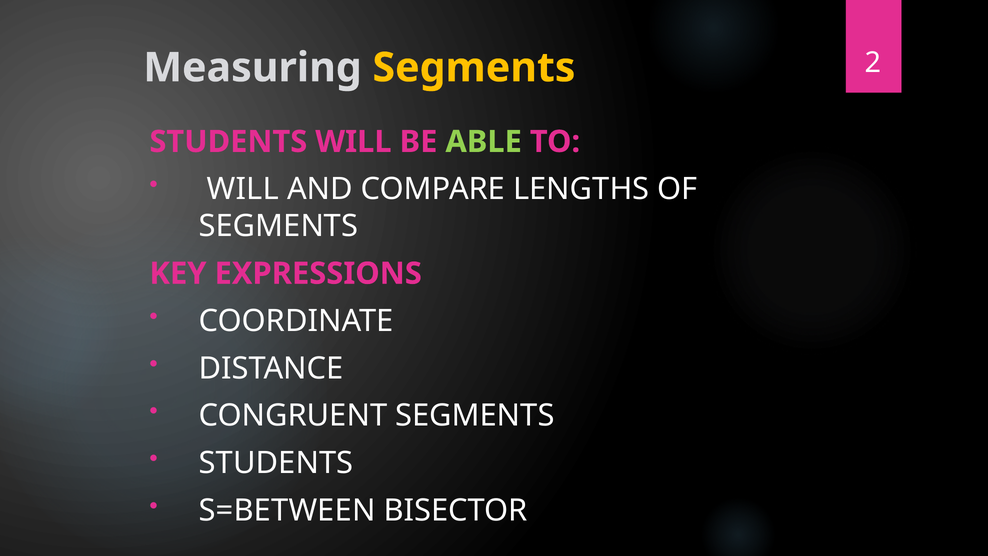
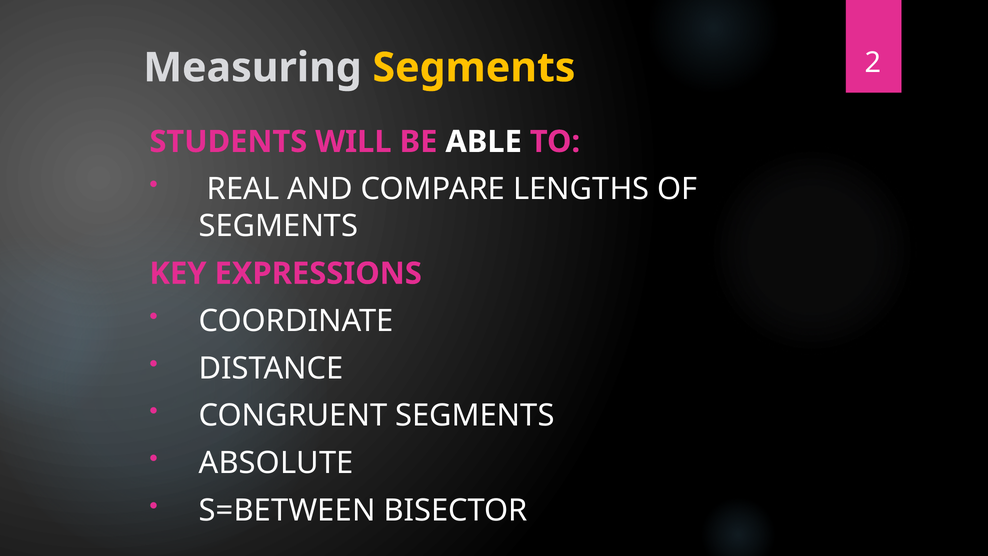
ABLE colour: light green -> white
WILL at (243, 189): WILL -> REAL
STUDENTS at (276, 463): STUDENTS -> ABSOLUTE
